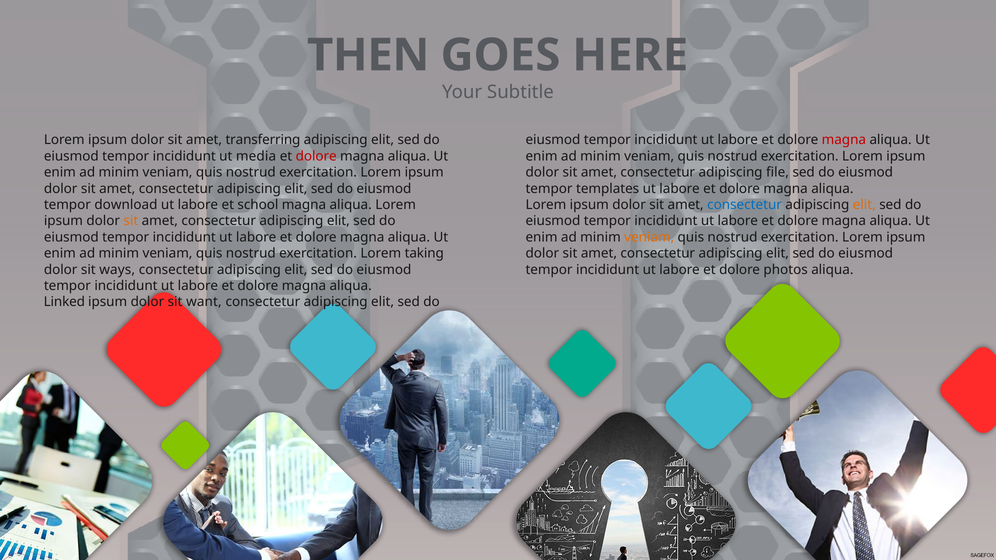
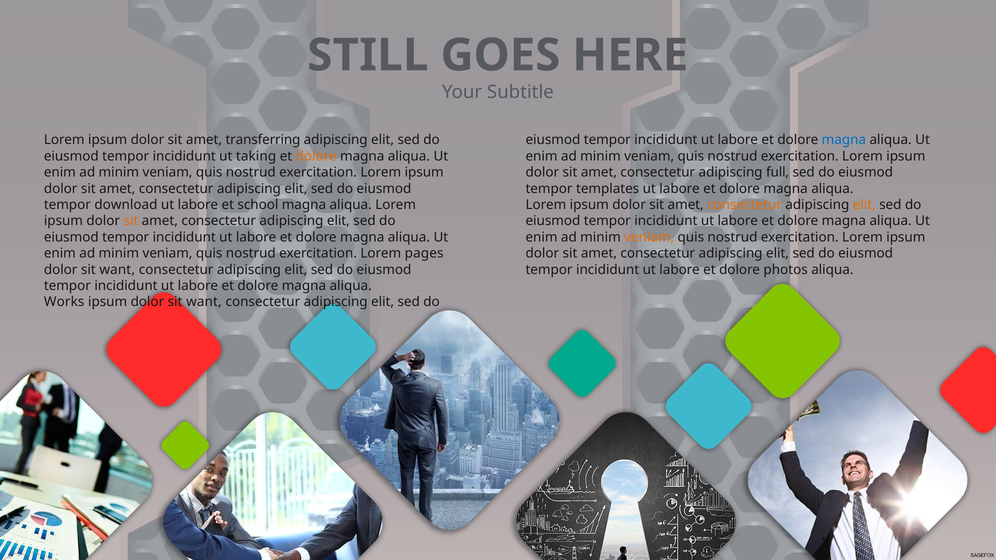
THEN: THEN -> STILL
magna at (844, 140) colour: red -> blue
media: media -> taking
dolore at (316, 156) colour: red -> orange
file: file -> full
consectetur at (745, 205) colour: blue -> orange
taking: taking -> pages
ways at (117, 270): ways -> want
Linked: Linked -> Works
